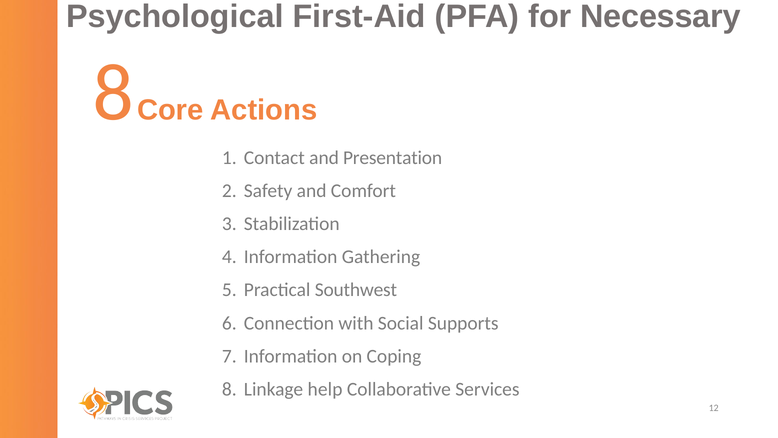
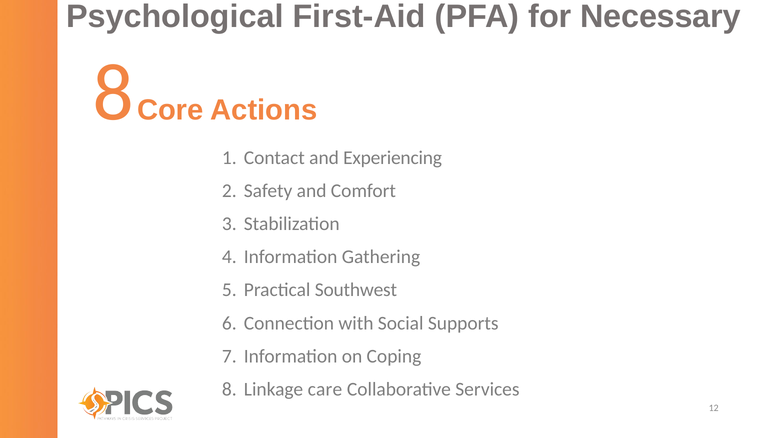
Presentation: Presentation -> Experiencing
help: help -> care
